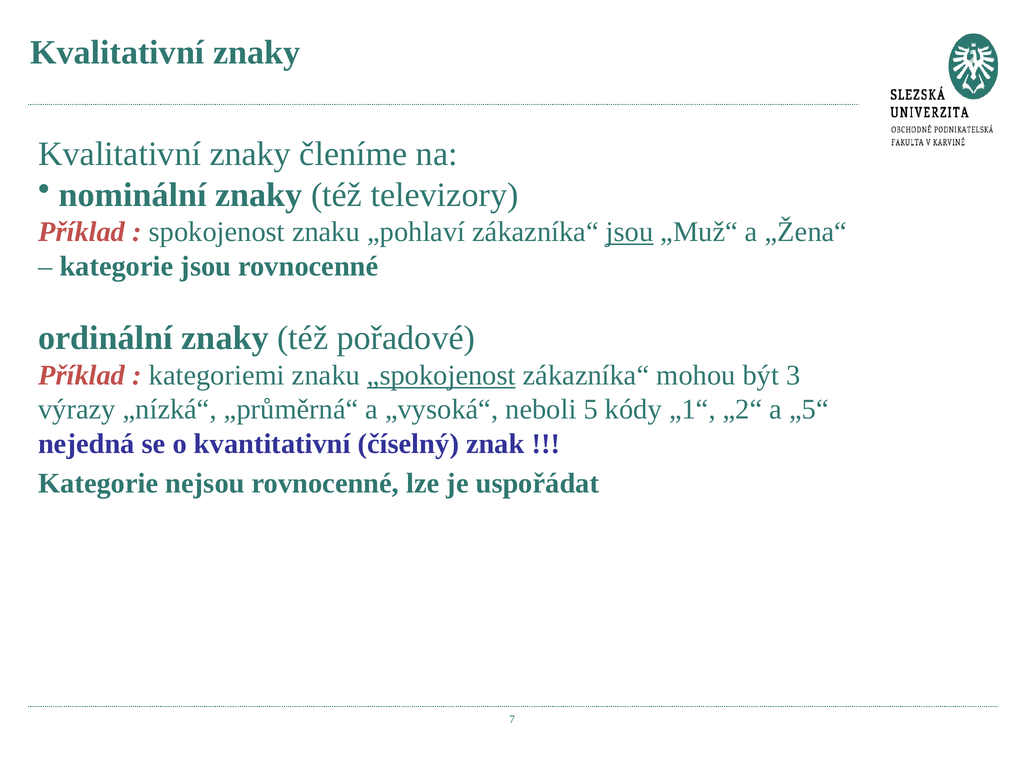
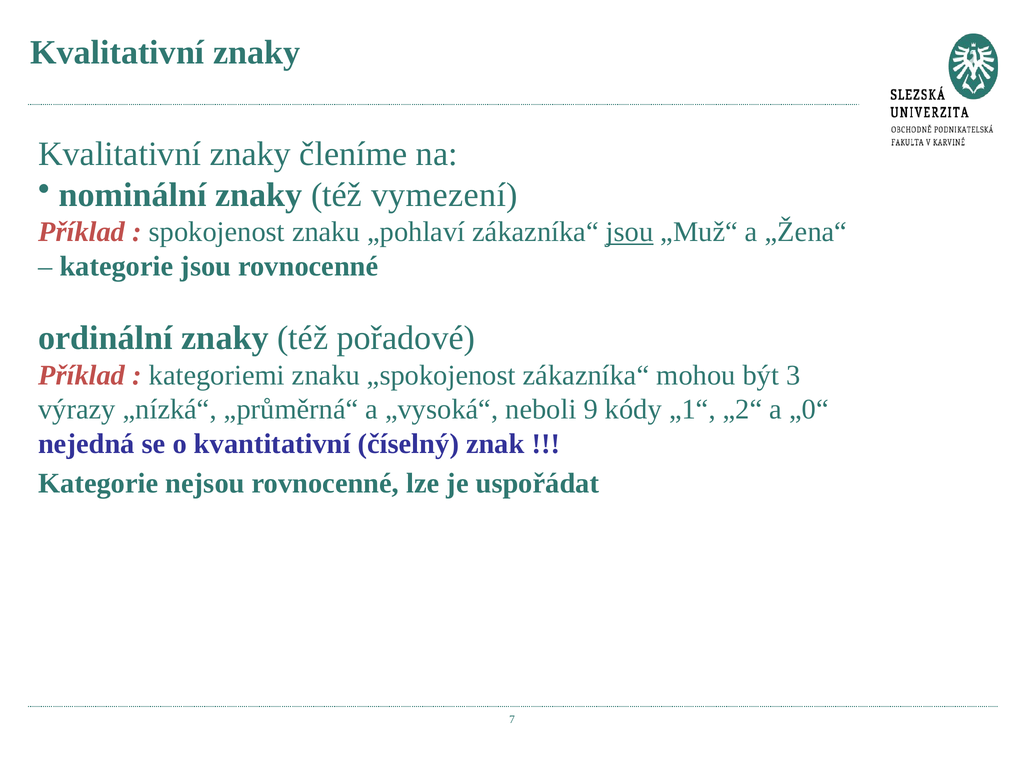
televizory: televizory -> vymezení
„spokojenost underline: present -> none
5: 5 -> 9
„5“: „5“ -> „0“
